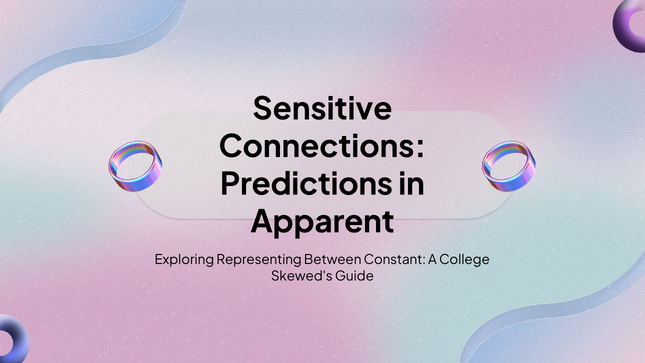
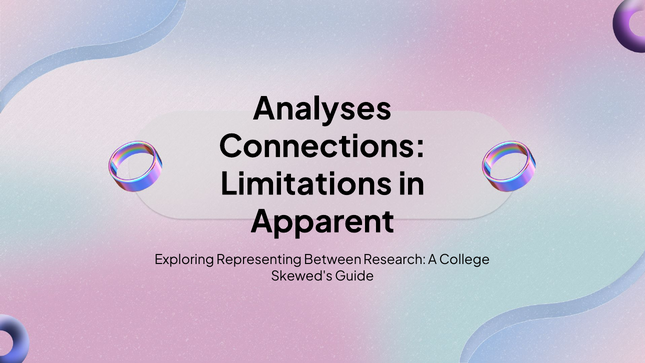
Sensitive: Sensitive -> Analyses
Predictions: Predictions -> Limitations
Constant: Constant -> Research
